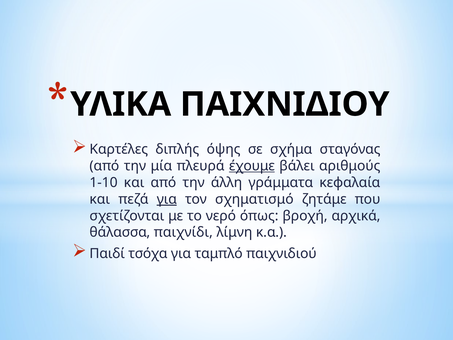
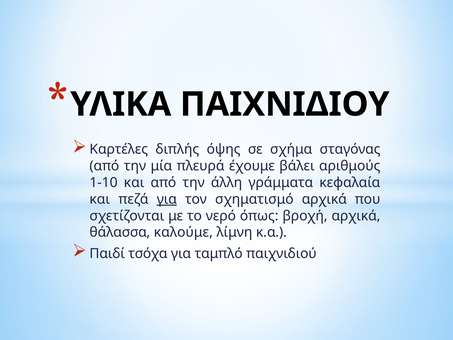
έχουμε underline: present -> none
σχηματισμό ζητάμε: ζητάμε -> αρχικά
παιχνίδι: παιχνίδι -> καλούμε
